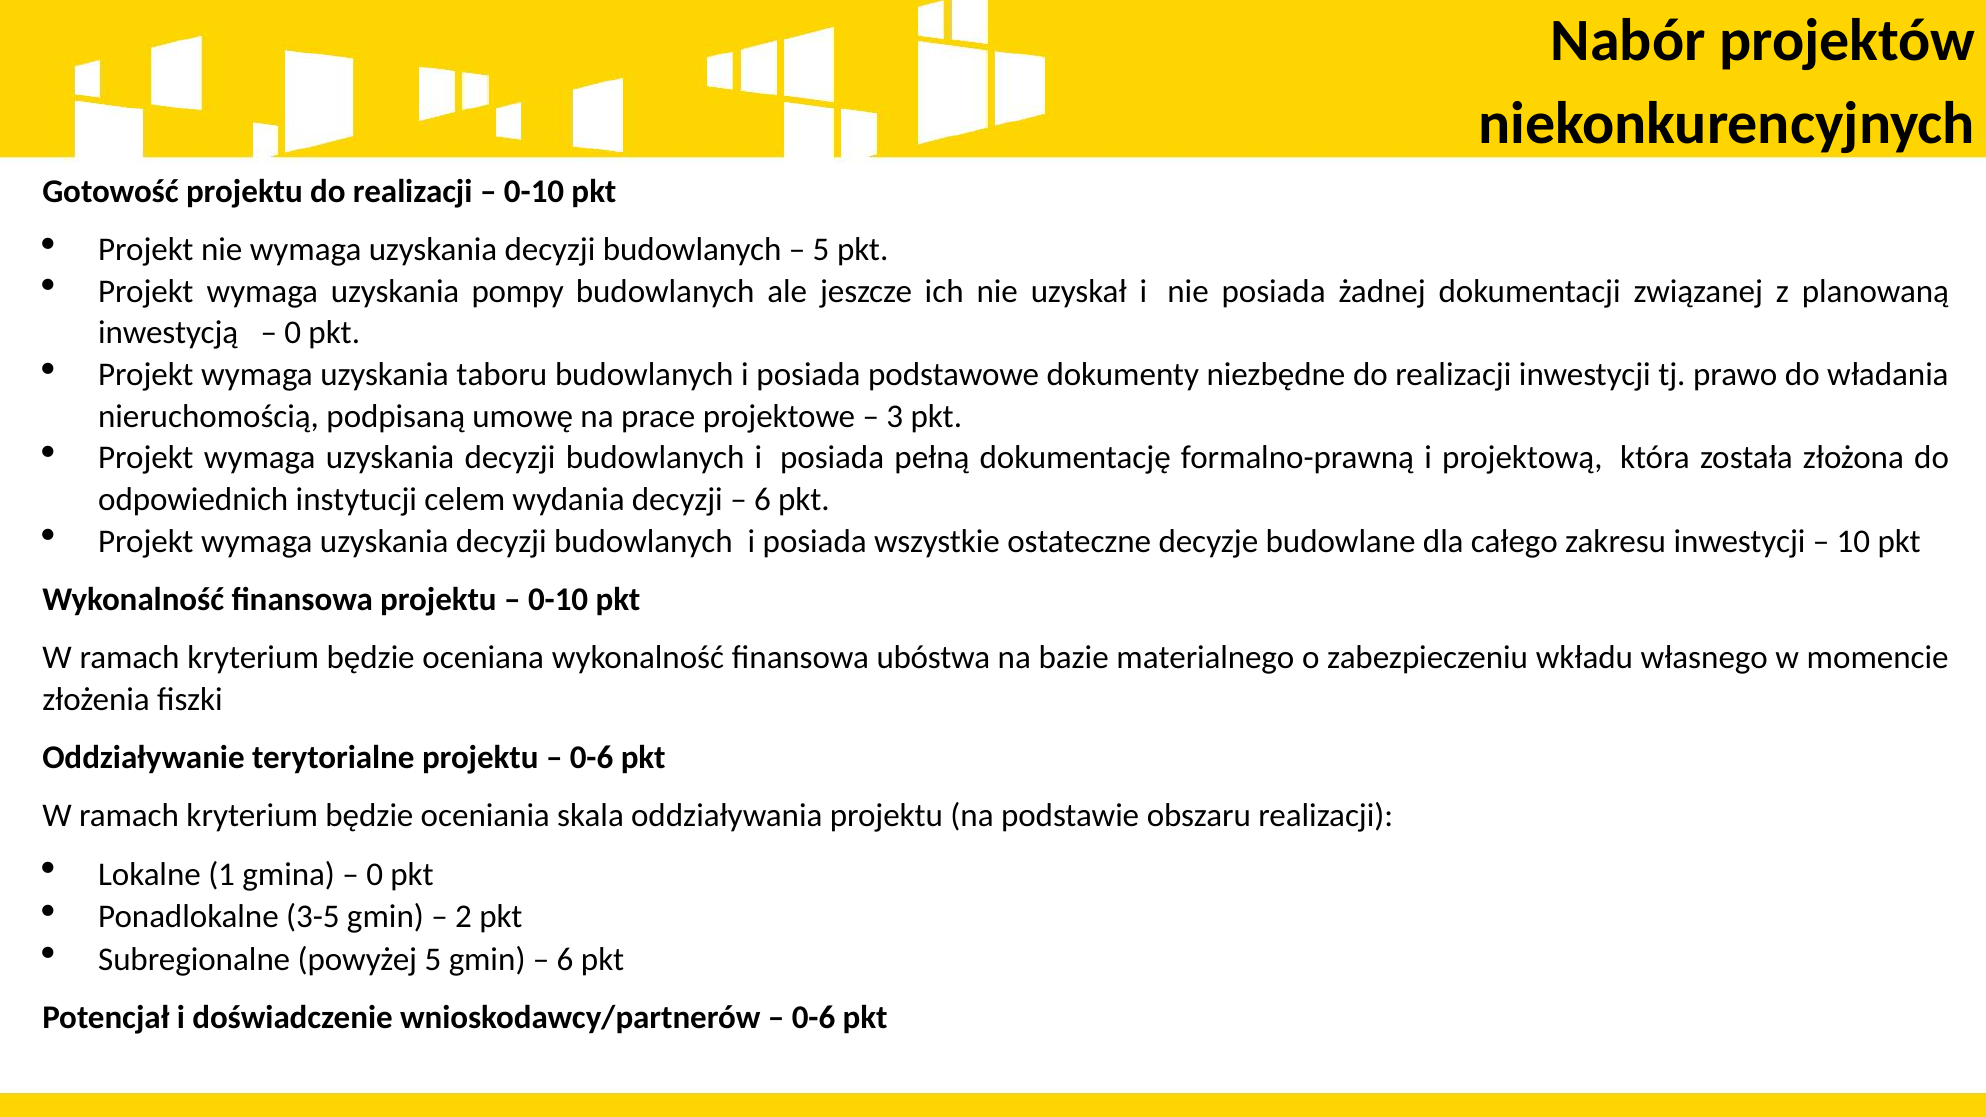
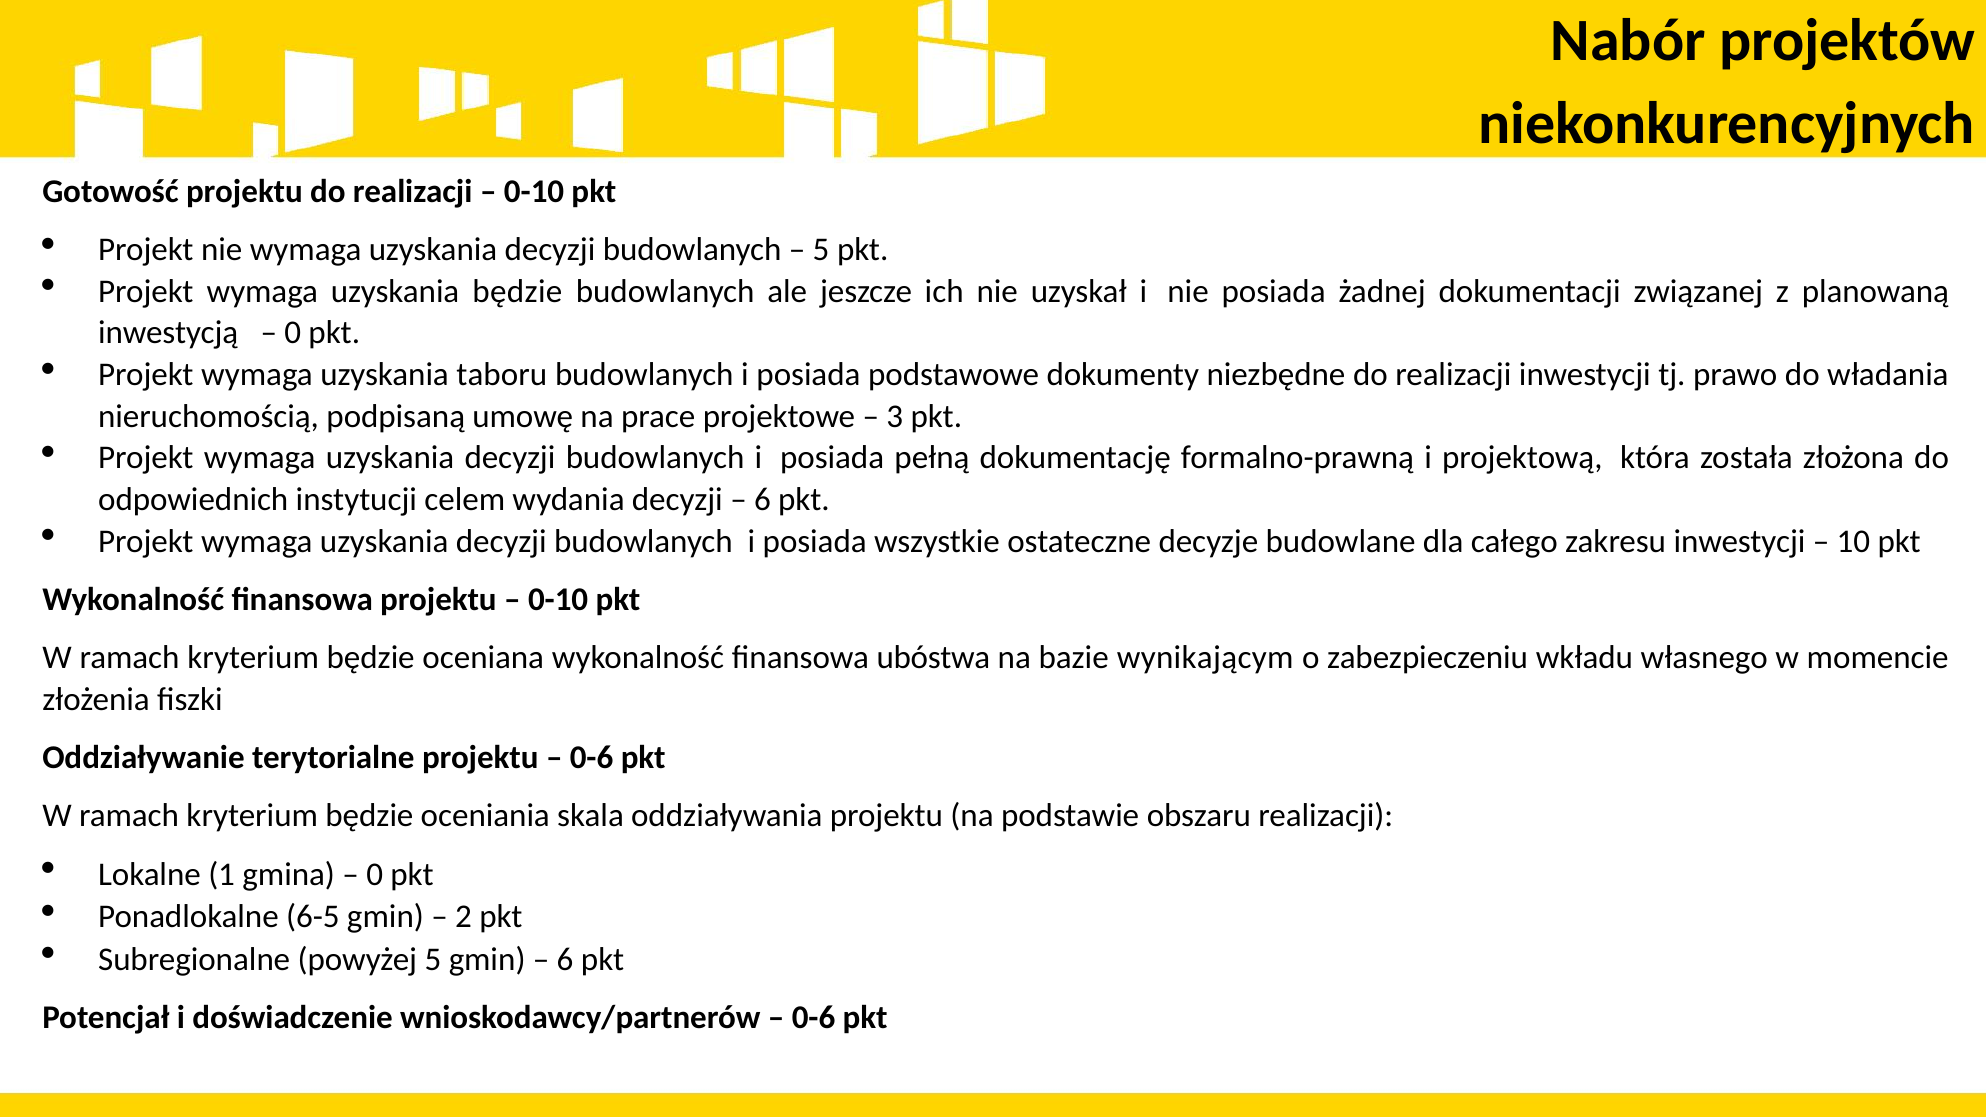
uzyskania pompy: pompy -> będzie
materialnego: materialnego -> wynikającym
3-5: 3-5 -> 6-5
